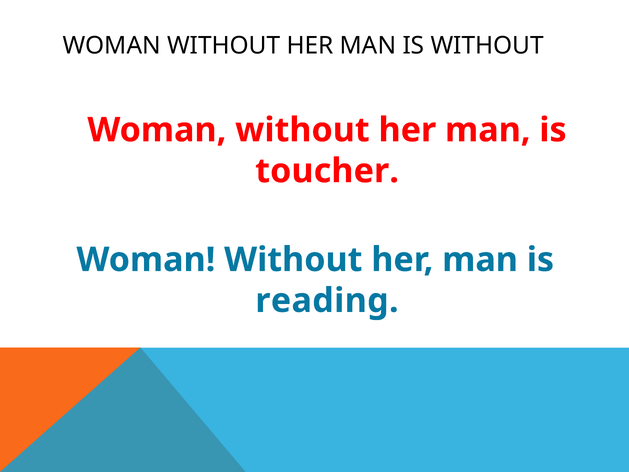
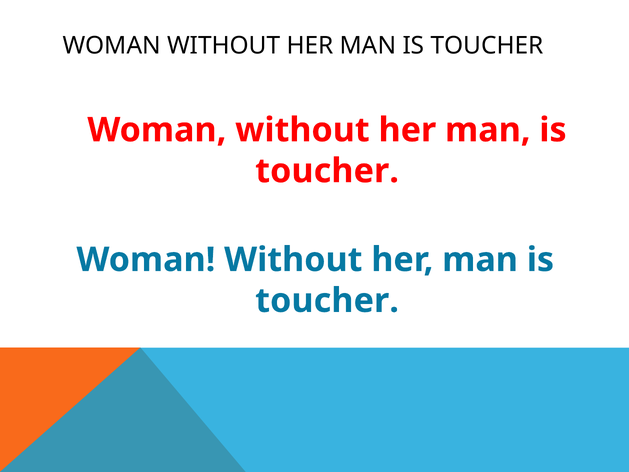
WITHOUT at (487, 46): WITHOUT -> TOUCHER
reading at (327, 301): reading -> toucher
